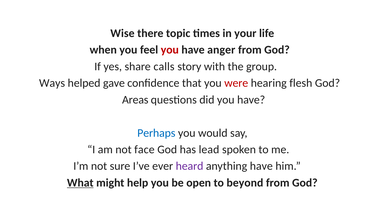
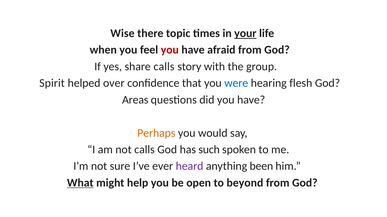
your underline: none -> present
anger: anger -> afraid
Ways: Ways -> Spirit
gave: gave -> over
were colour: red -> blue
Perhaps colour: blue -> orange
not face: face -> calls
lead: lead -> such
anything have: have -> been
